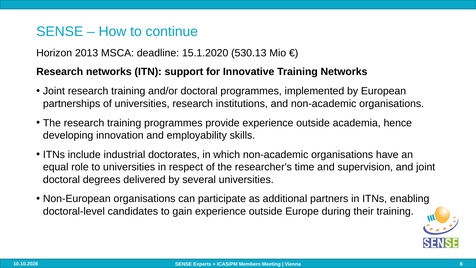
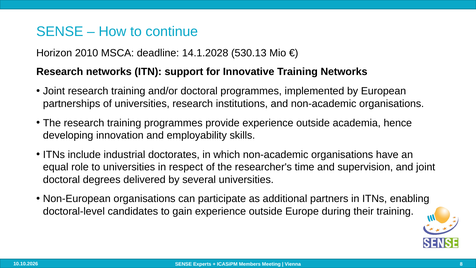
2013: 2013 -> 2010
15.1.2020: 15.1.2020 -> 14.1.2028
